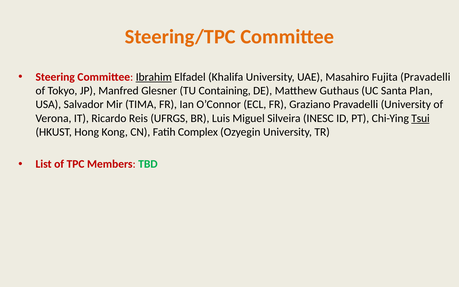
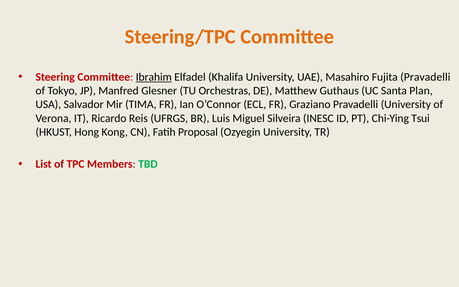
Containing: Containing -> Orchestras
Tsui underline: present -> none
Complex: Complex -> Proposal
